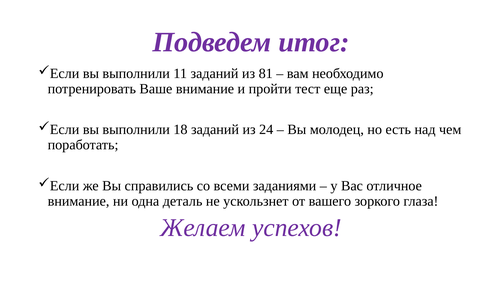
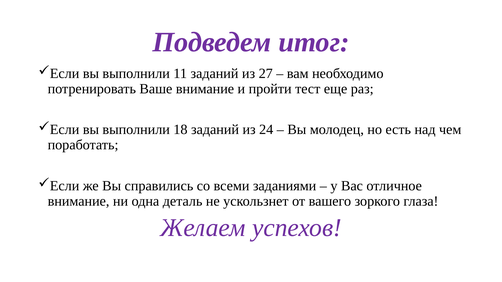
81: 81 -> 27
